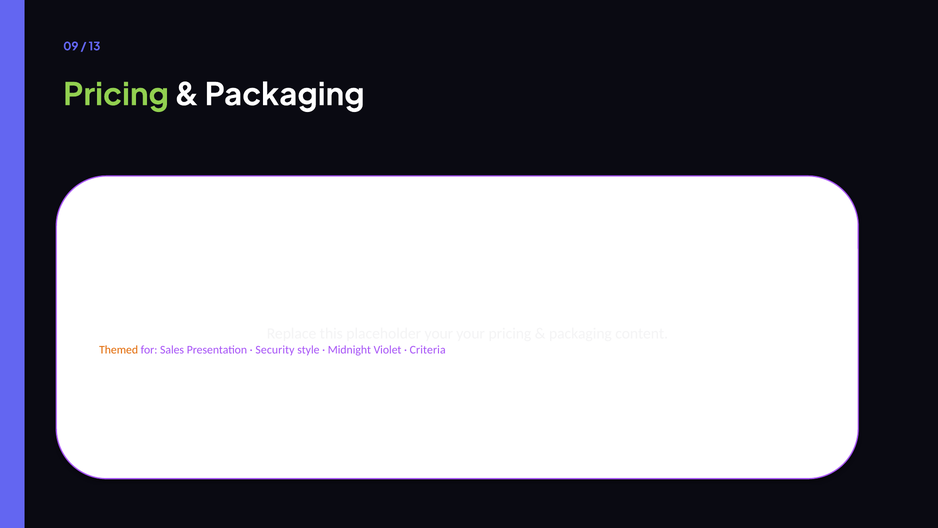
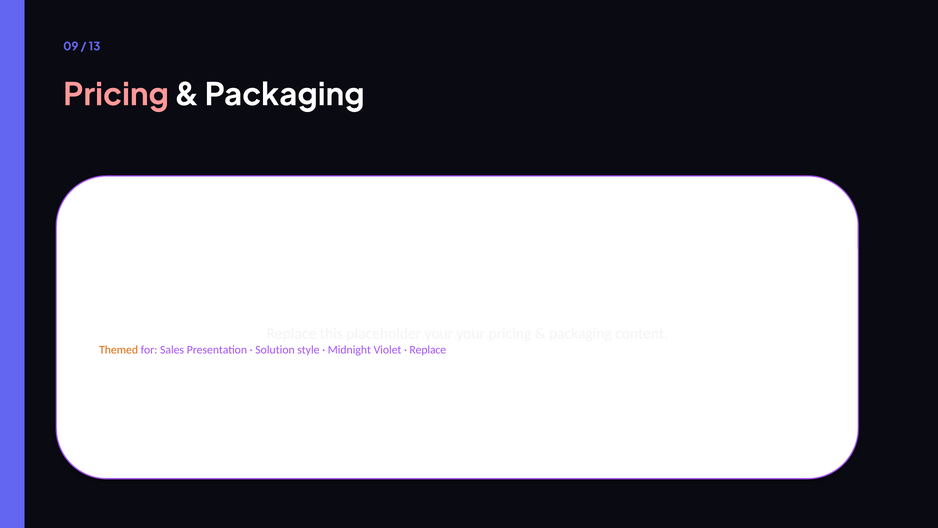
Pricing at (116, 95) colour: light green -> pink
Security: Security -> Solution
Criteria at (428, 350): Criteria -> Replace
